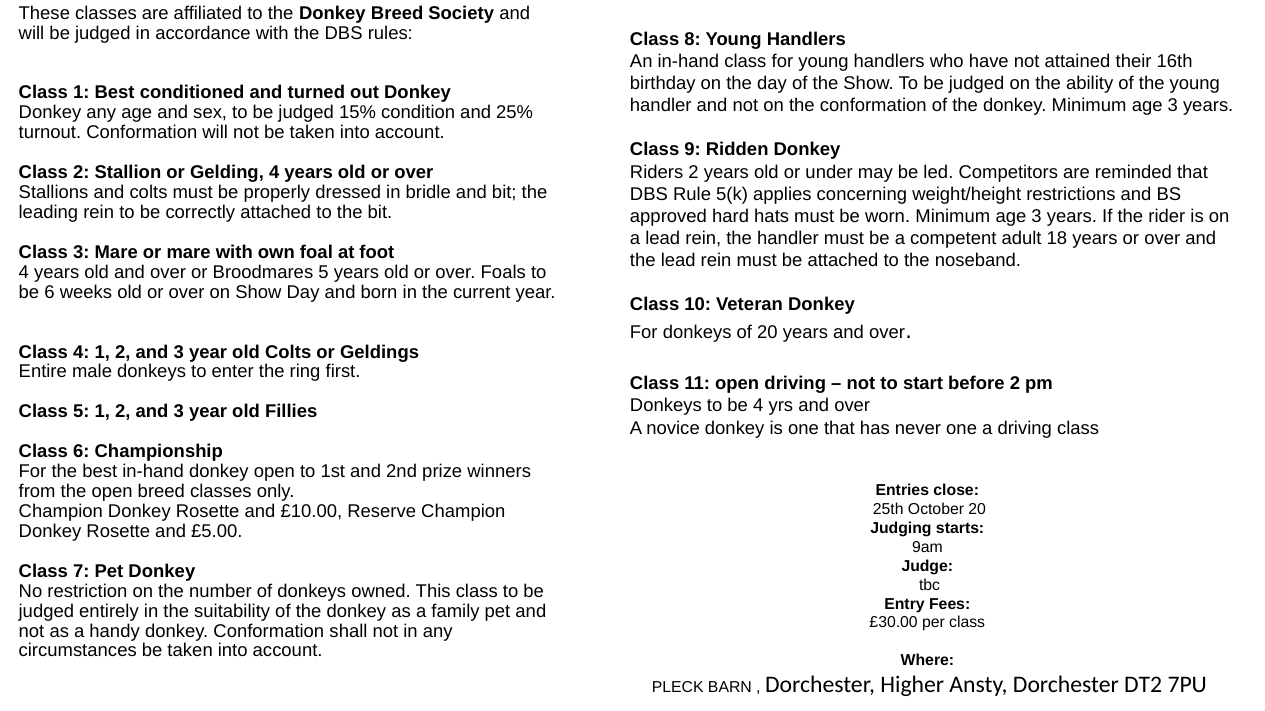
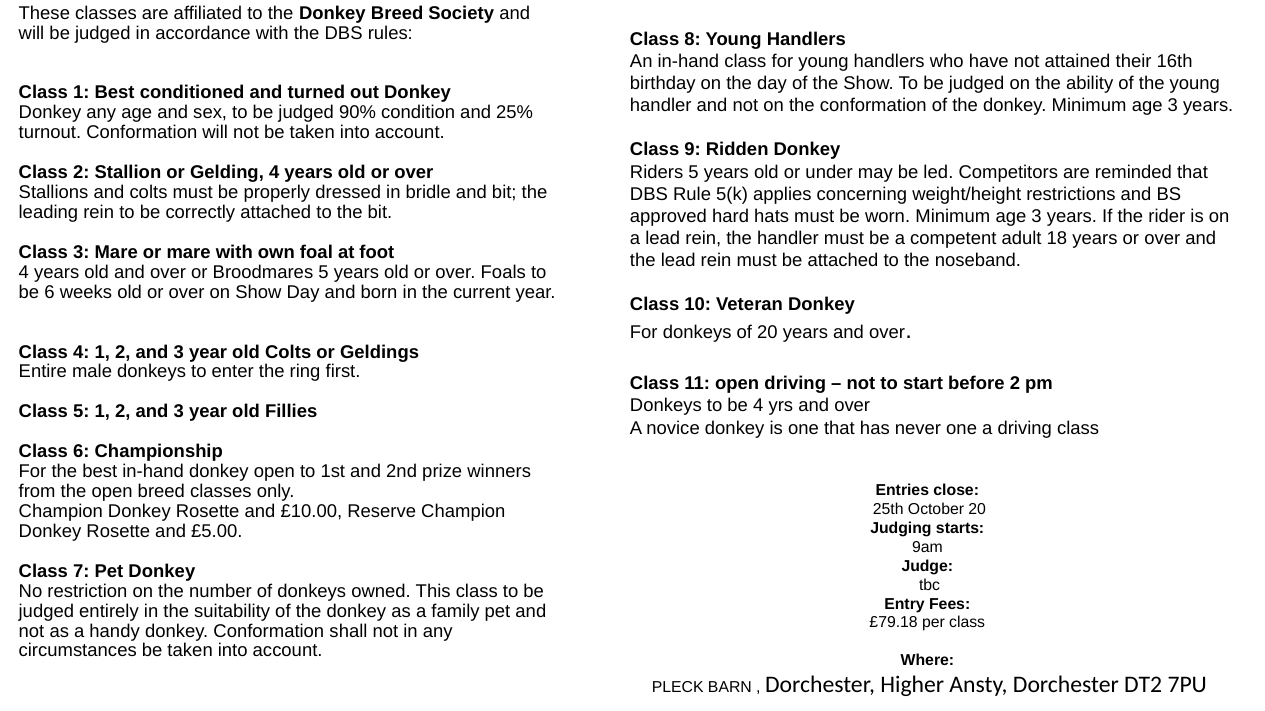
15%: 15% -> 90%
Riders 2: 2 -> 5
£30.00: £30.00 -> £79.18
